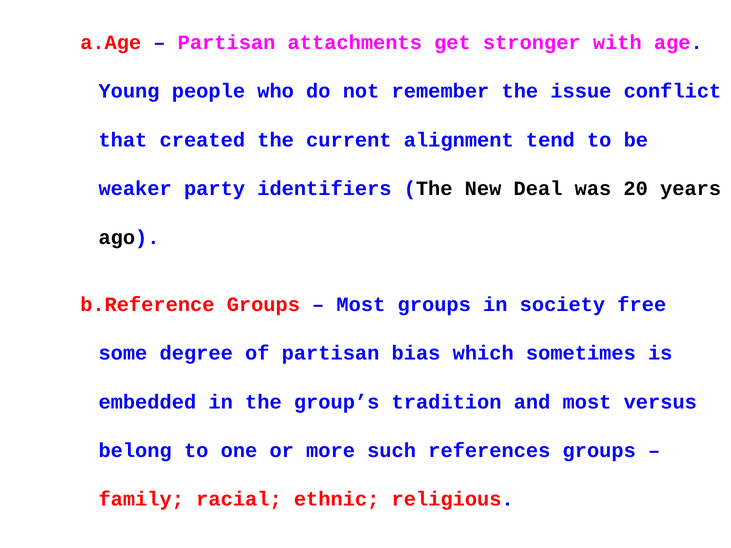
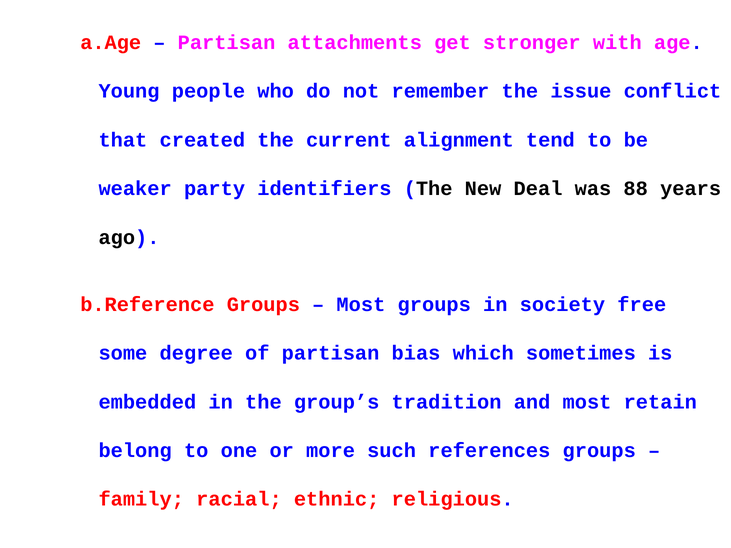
20: 20 -> 88
versus: versus -> retain
